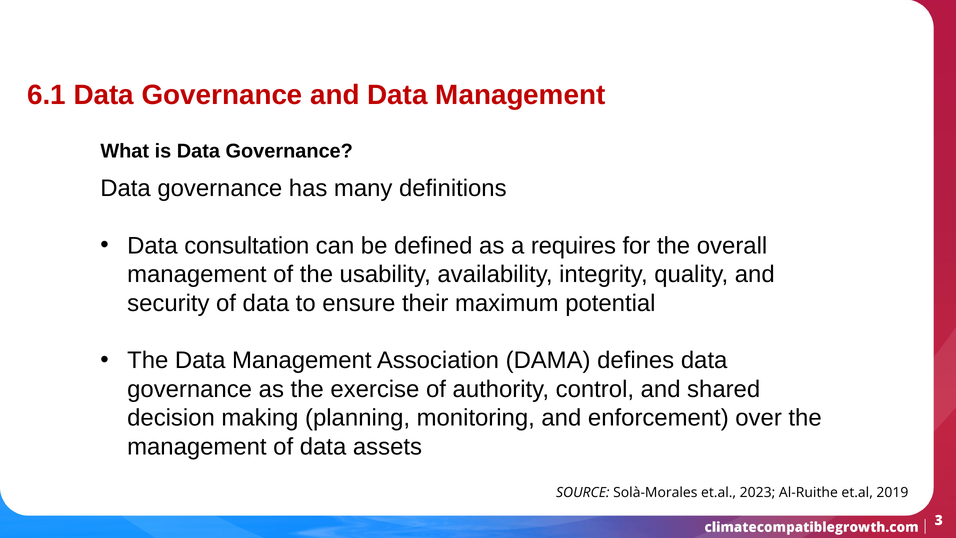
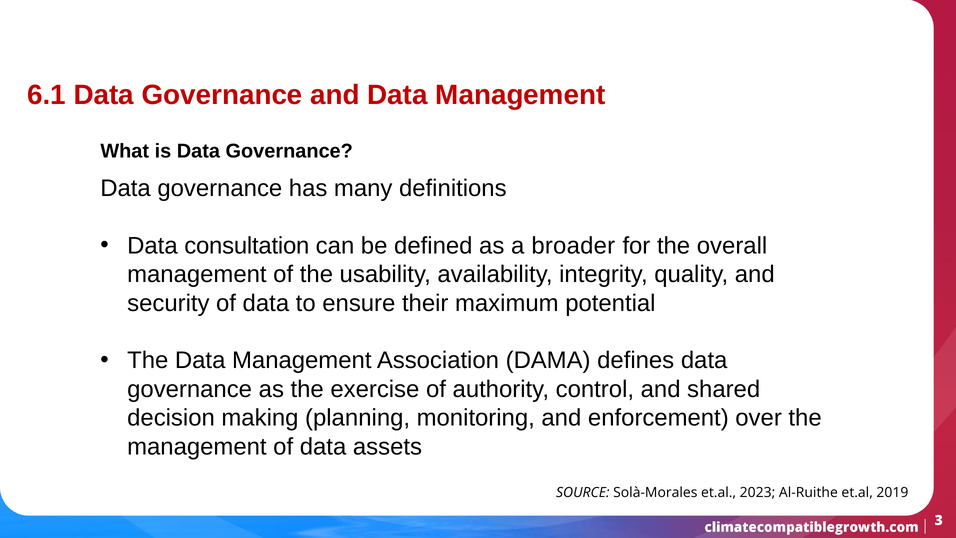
requires: requires -> broader
